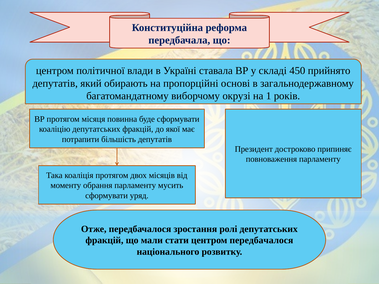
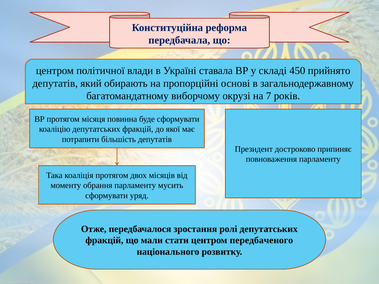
1: 1 -> 7
центром передбачалося: передбачалося -> передбаченого
